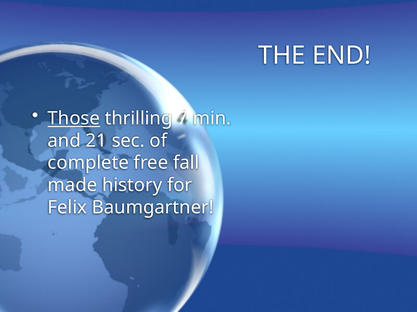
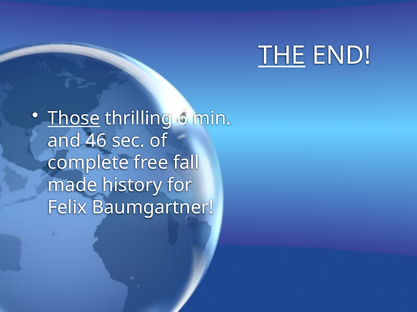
THE underline: none -> present
7: 7 -> 6
21: 21 -> 46
